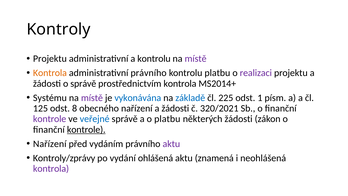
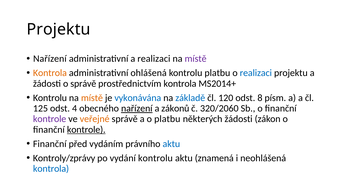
Kontroly at (59, 29): Kontroly -> Projektu
Projektu at (50, 59): Projektu -> Nařízení
a kontrolu: kontrolu -> realizaci
administrativní právního: právního -> ohlášená
realizaci at (256, 73) colour: purple -> blue
Systému at (50, 98): Systému -> Kontrolu
místě at (92, 98) colour: purple -> orange
225: 225 -> 120
1: 1 -> 8
8: 8 -> 4
nařízení at (137, 108) underline: none -> present
žádosti at (175, 108): žádosti -> zákonů
320/2021: 320/2021 -> 320/2060
veřejné colour: blue -> orange
Nařízení at (50, 144): Nařízení -> Finanční
aktu at (171, 144) colour: purple -> blue
vydání ohlášená: ohlášená -> kontrolu
kontrola at (51, 168) colour: purple -> blue
